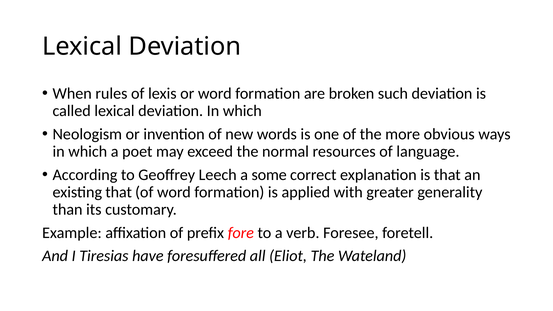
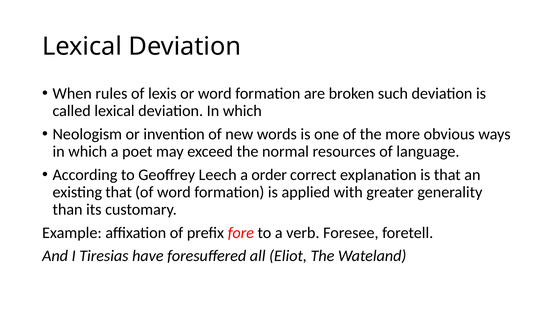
some: some -> order
